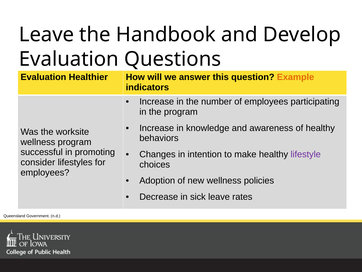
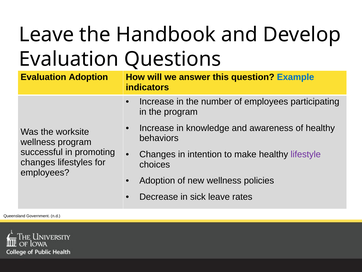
Evaluation Healthier: Healthier -> Adoption
Example colour: orange -> blue
consider at (38, 162): consider -> changes
